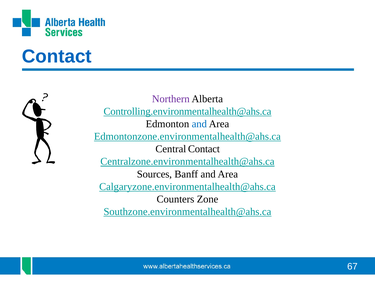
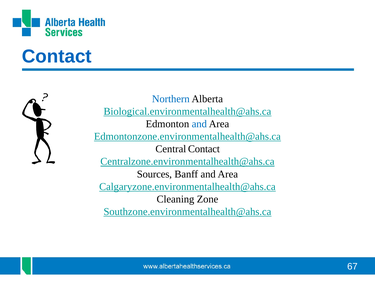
Northern colour: purple -> blue
Controlling.environmentalhealth@ahs.ca: Controlling.environmentalhealth@ahs.ca -> Biological.environmentalhealth@ahs.ca
Counters: Counters -> Cleaning
